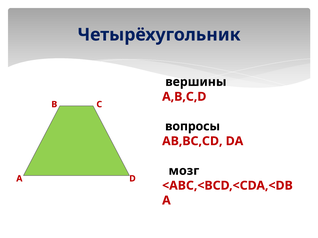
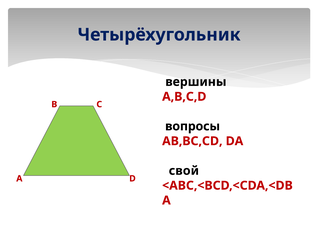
мозг: мозг -> свой
